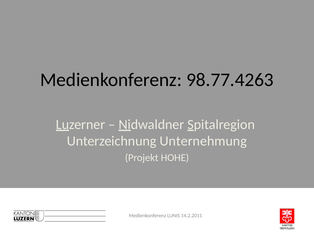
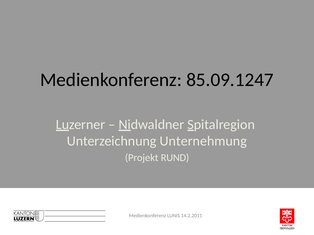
98.77.4263: 98.77.4263 -> 85.09.1247
HOHE: HOHE -> RUND
